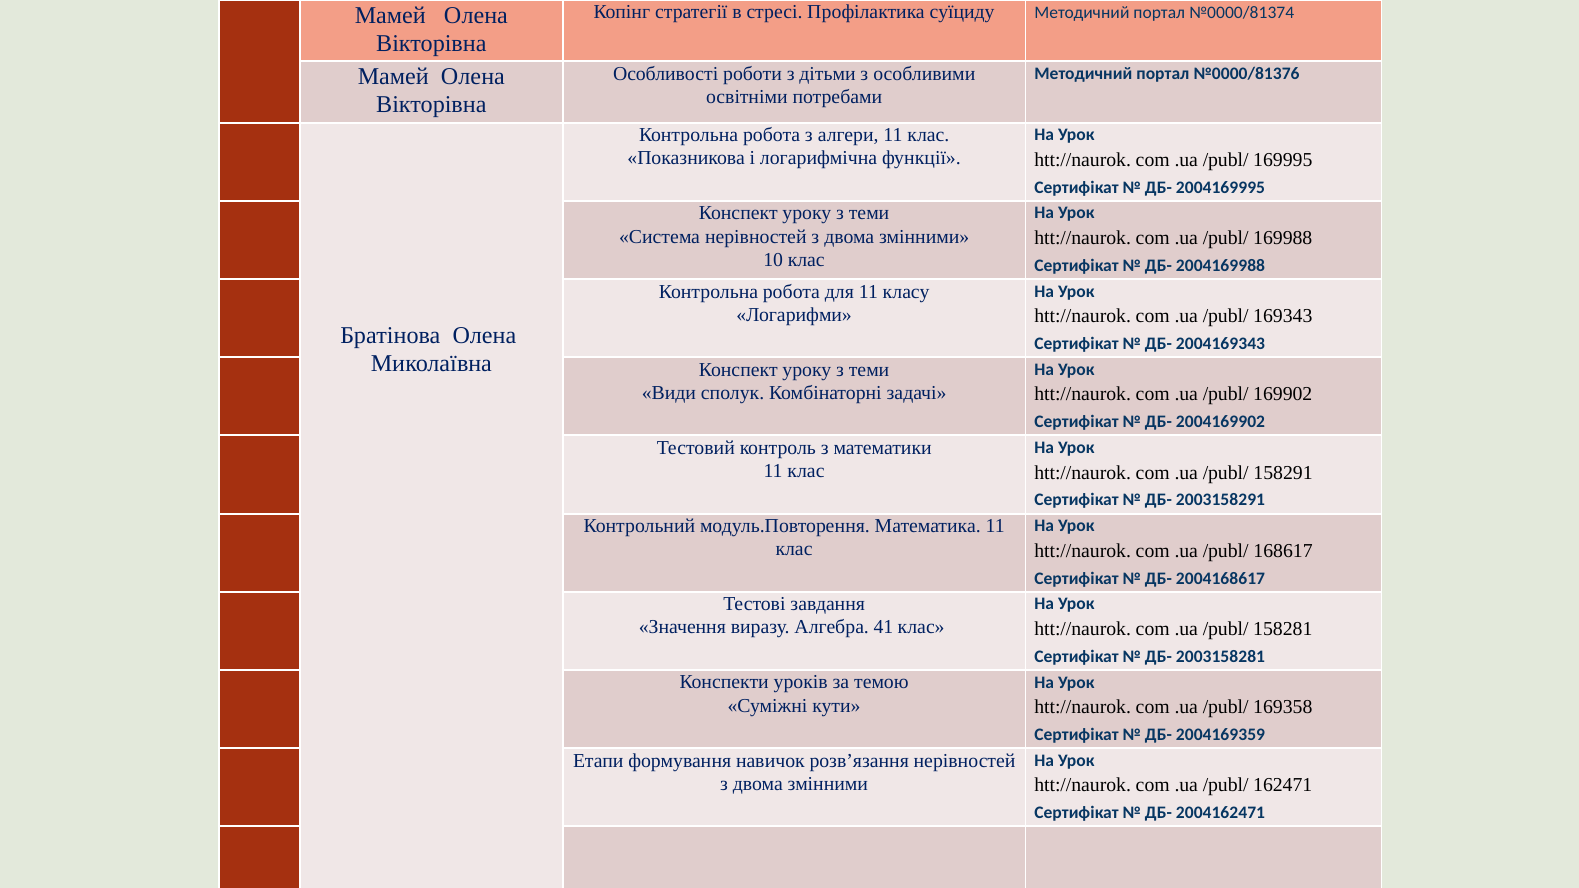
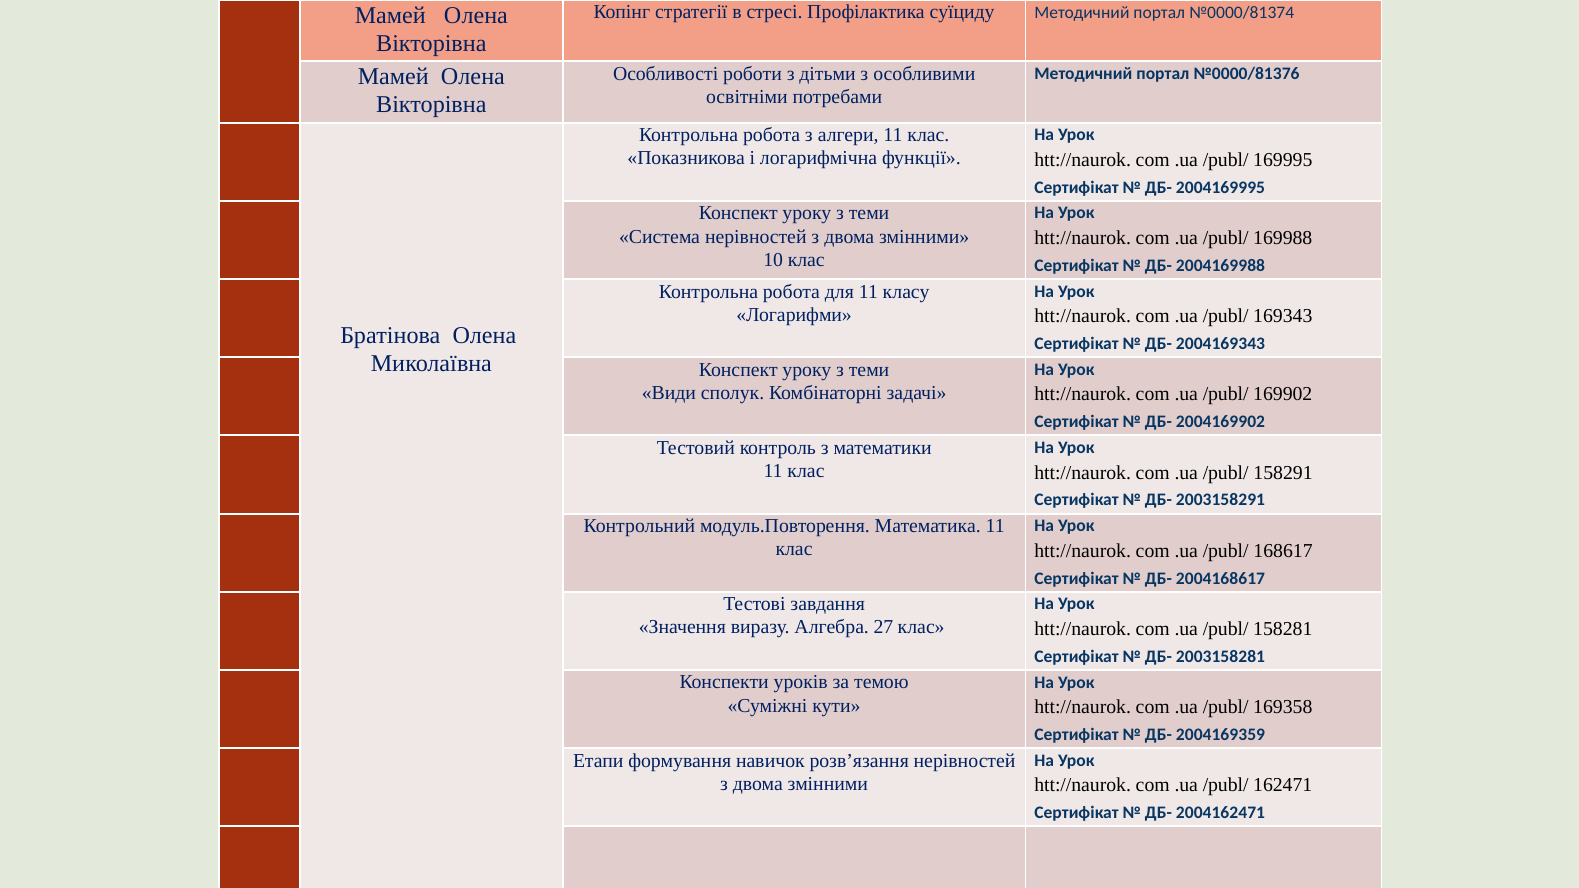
41: 41 -> 27
